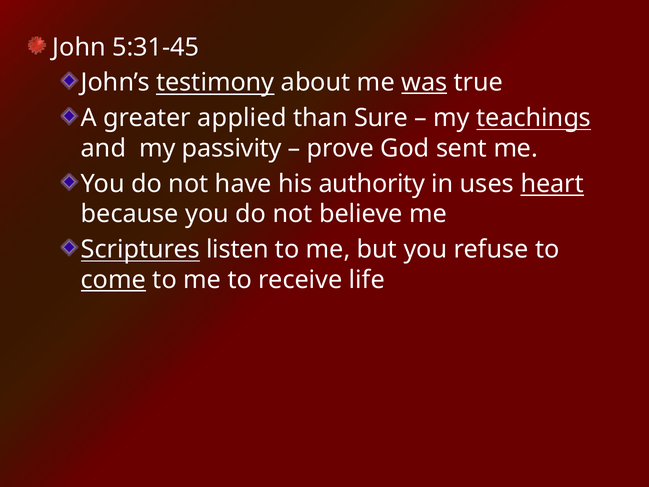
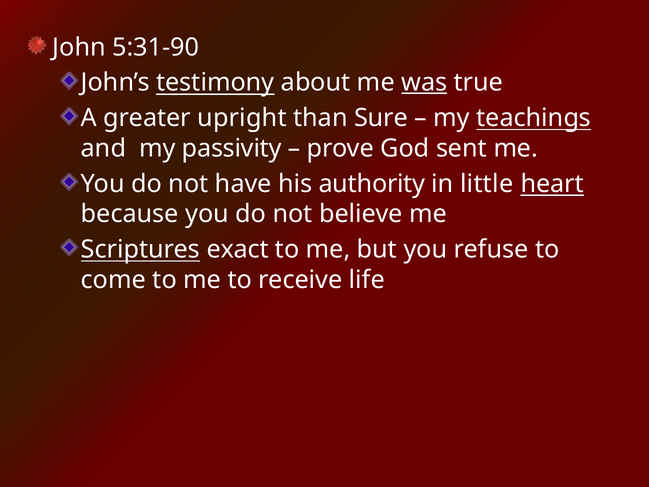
5:31-45: 5:31-45 -> 5:31-90
applied: applied -> upright
uses: uses -> little
listen: listen -> exact
come underline: present -> none
